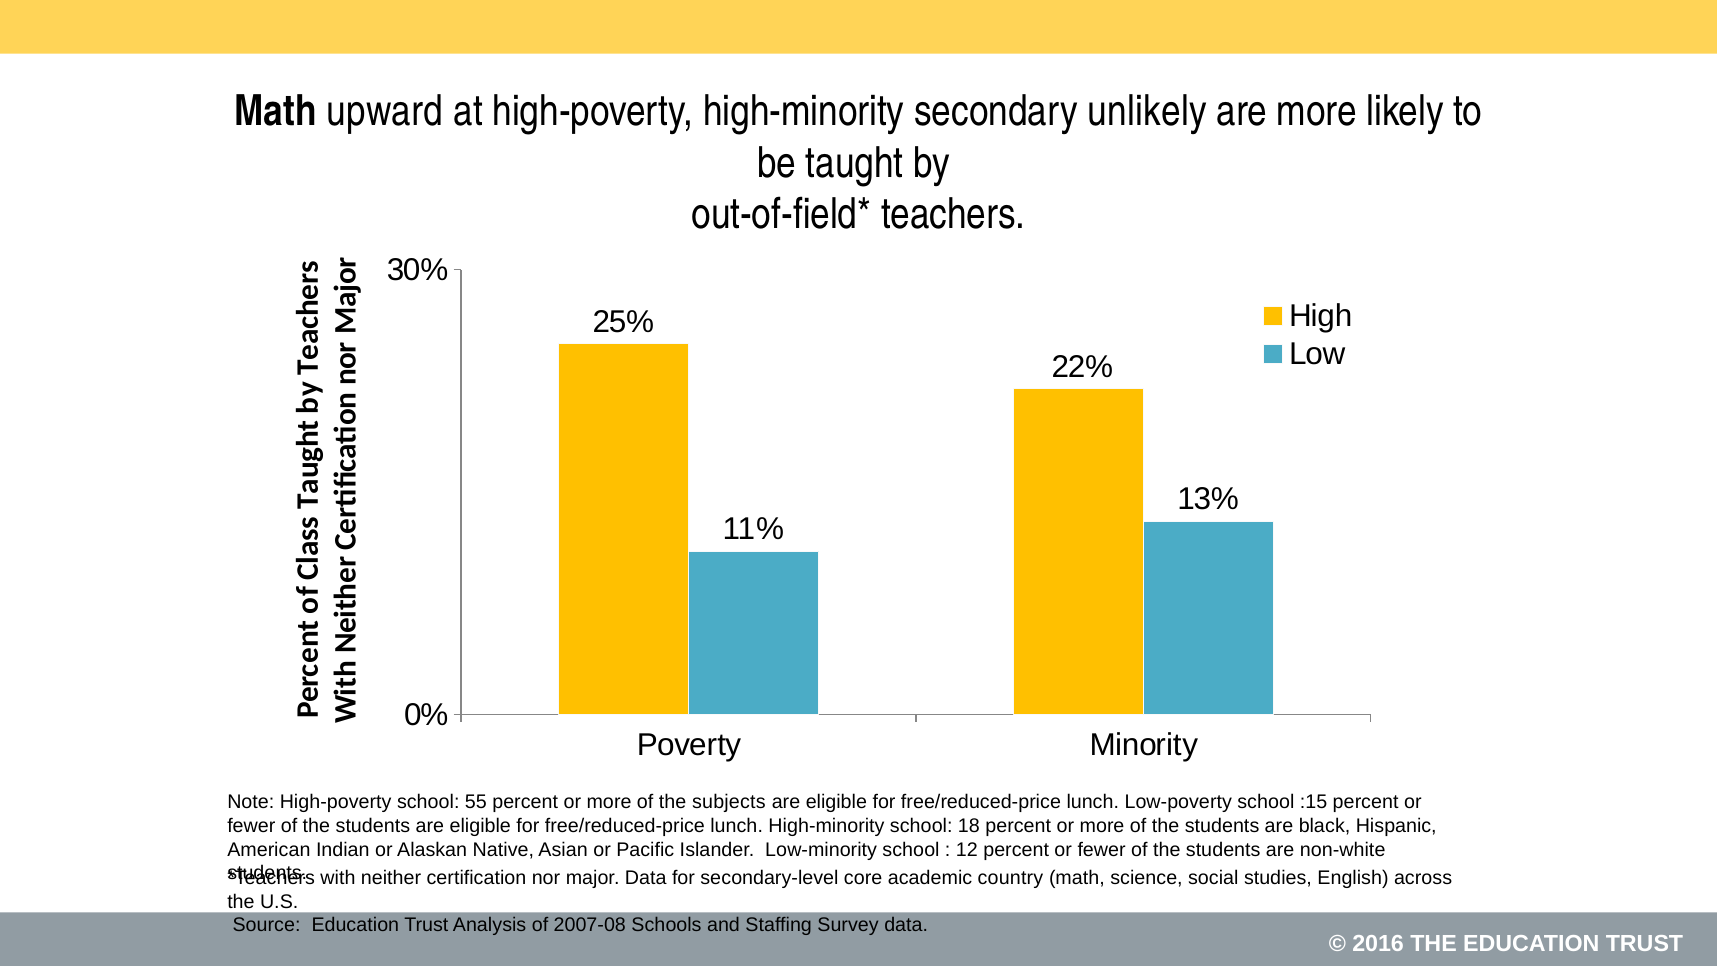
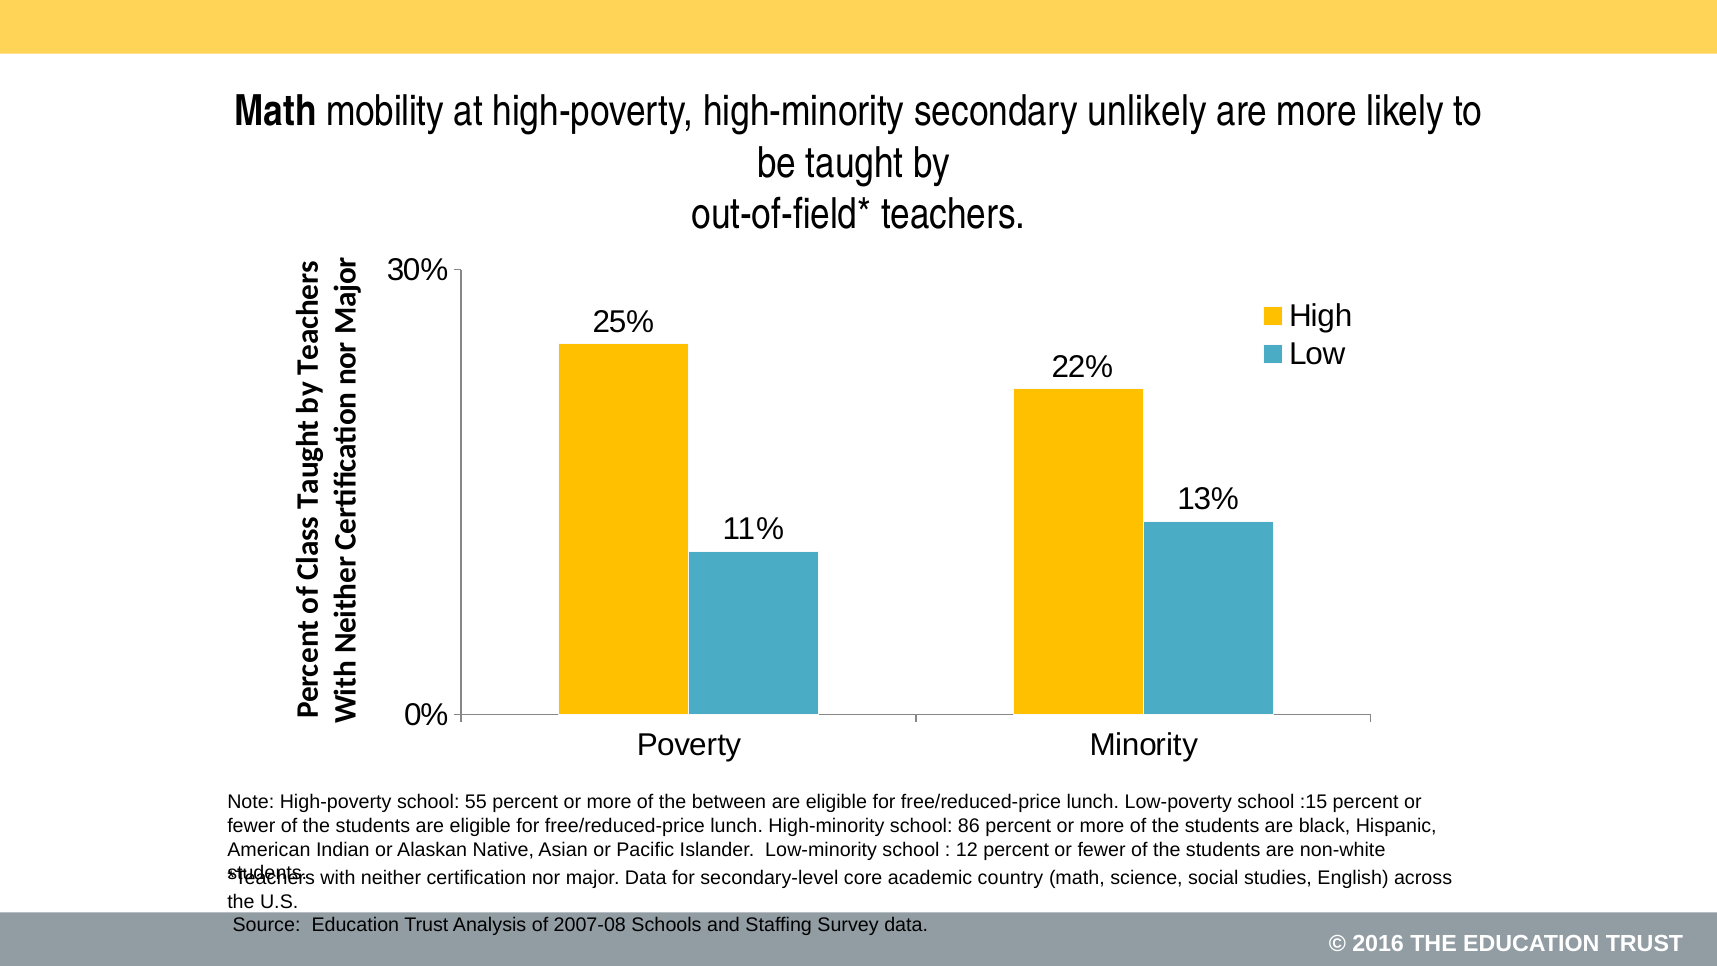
upward: upward -> mobility
subjects: subjects -> between
18: 18 -> 86
